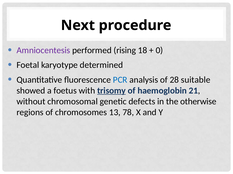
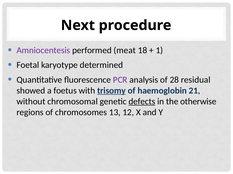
rising: rising -> meat
0: 0 -> 1
PCR colour: blue -> purple
suitable: suitable -> residual
defects underline: none -> present
78: 78 -> 12
